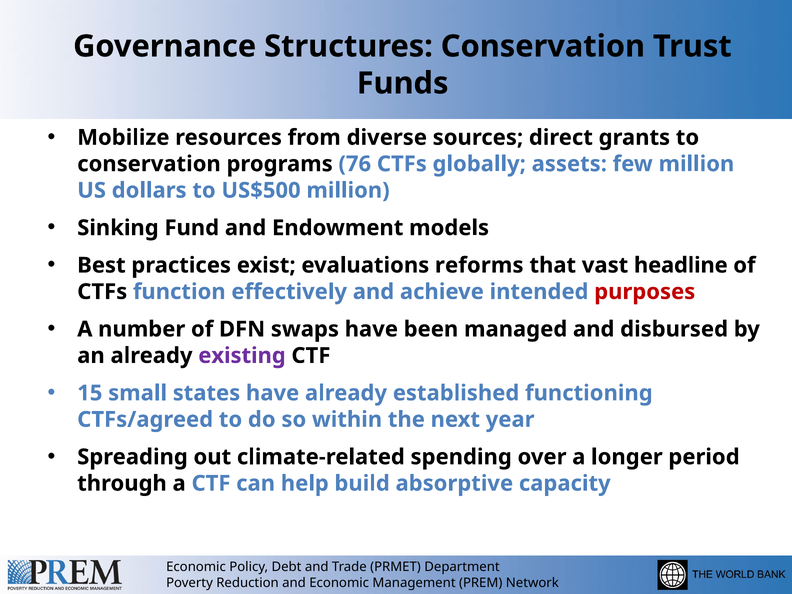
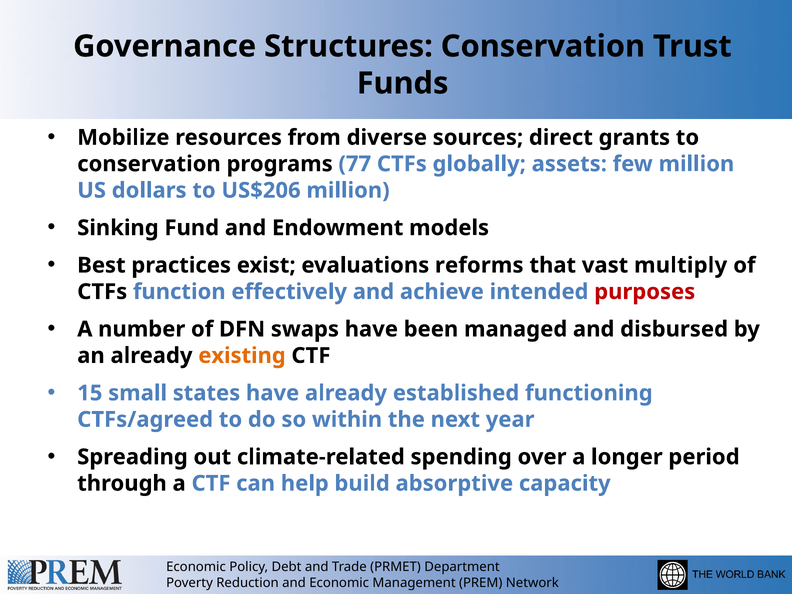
76: 76 -> 77
US$500: US$500 -> US$206
headline: headline -> multiply
existing colour: purple -> orange
